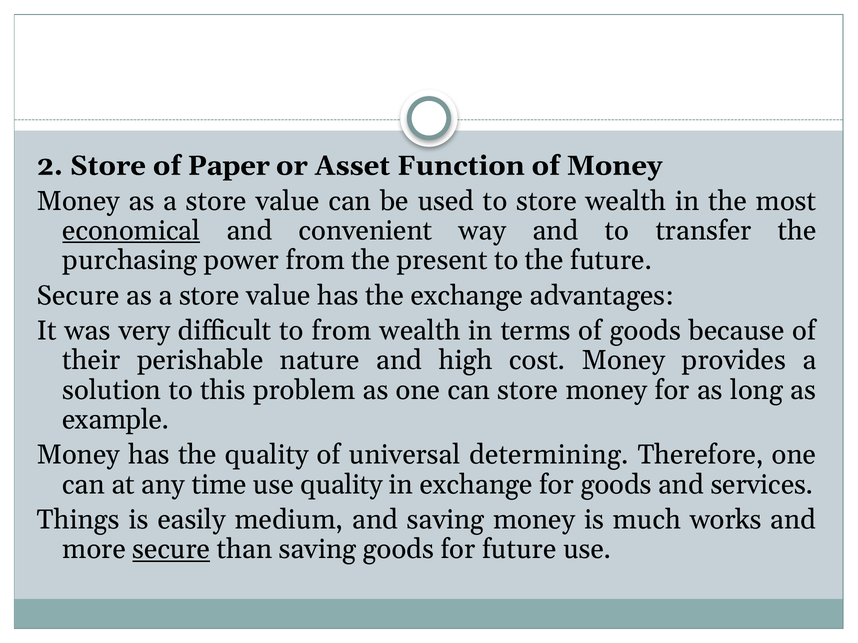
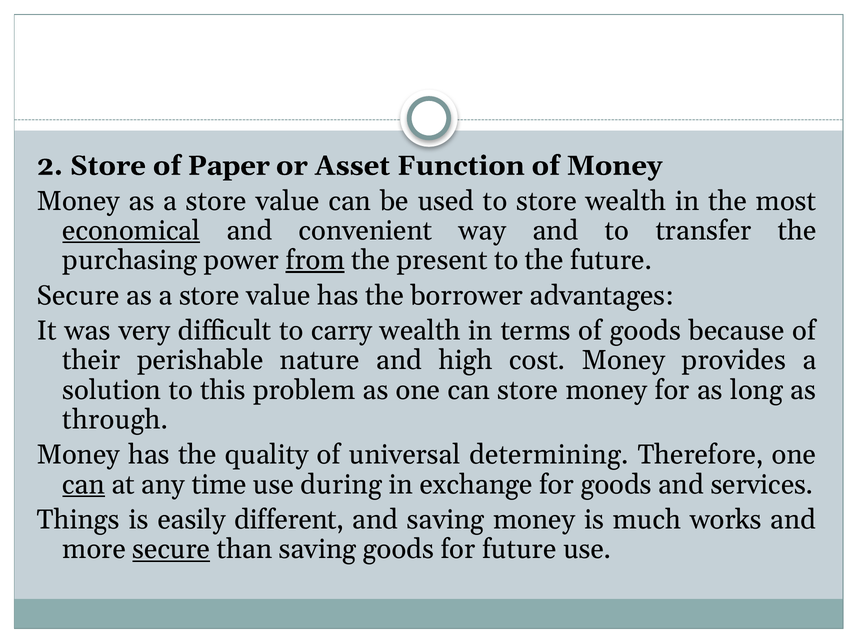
from at (315, 260) underline: none -> present
the exchange: exchange -> borrower
to from: from -> carry
example: example -> through
can at (84, 485) underline: none -> present
use quality: quality -> during
medium: medium -> different
